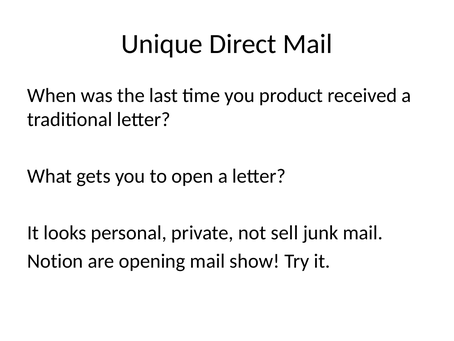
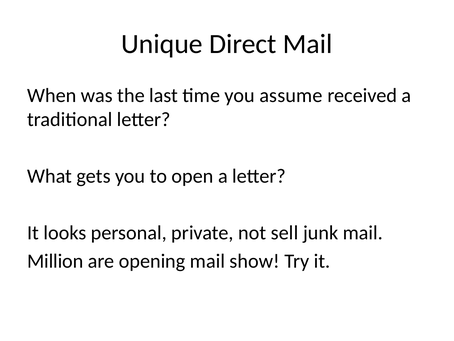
product: product -> assume
Notion: Notion -> Million
